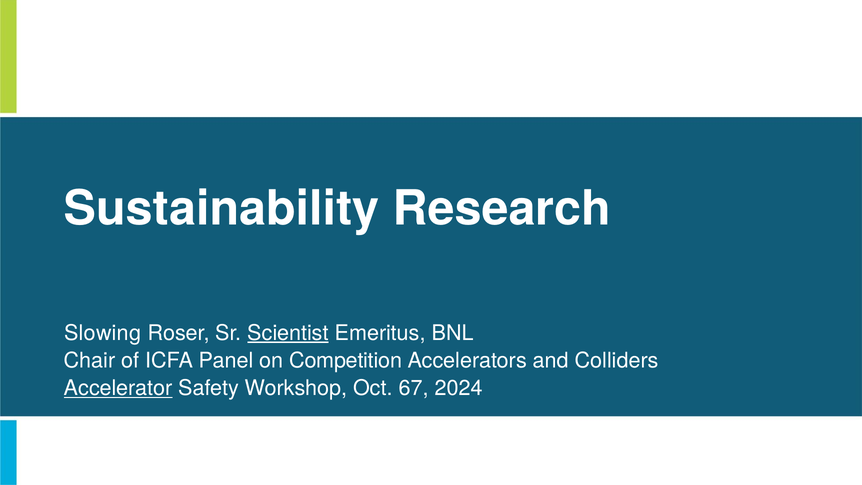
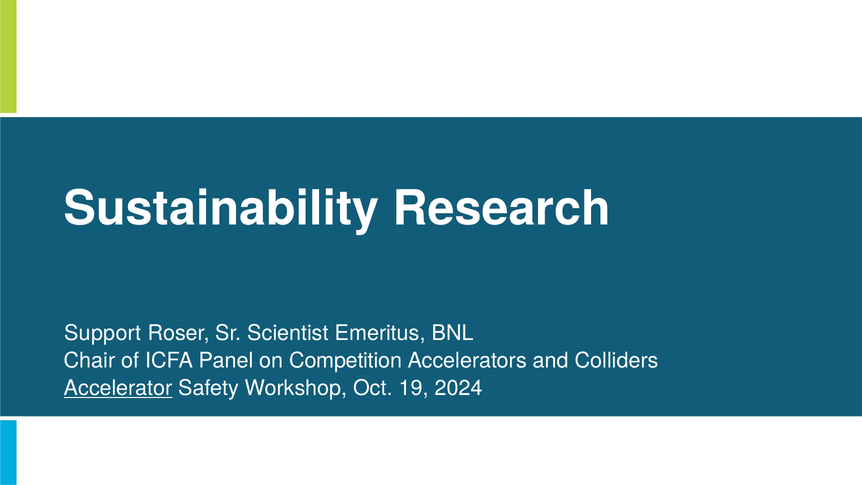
Slowing: Slowing -> Support
Scientist underline: present -> none
67: 67 -> 19
